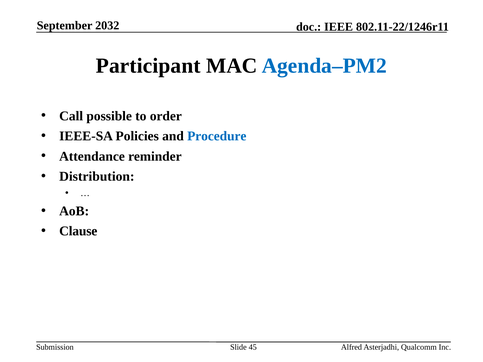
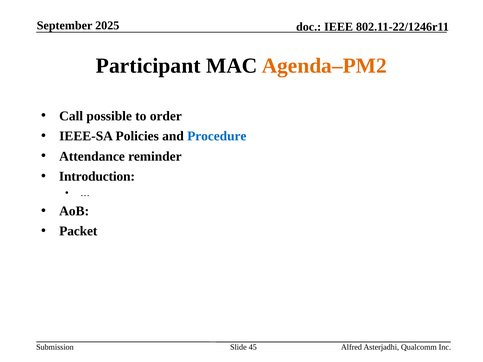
2032: 2032 -> 2025
Agenda–PM2 colour: blue -> orange
Distribution: Distribution -> Introduction
Clause: Clause -> Packet
